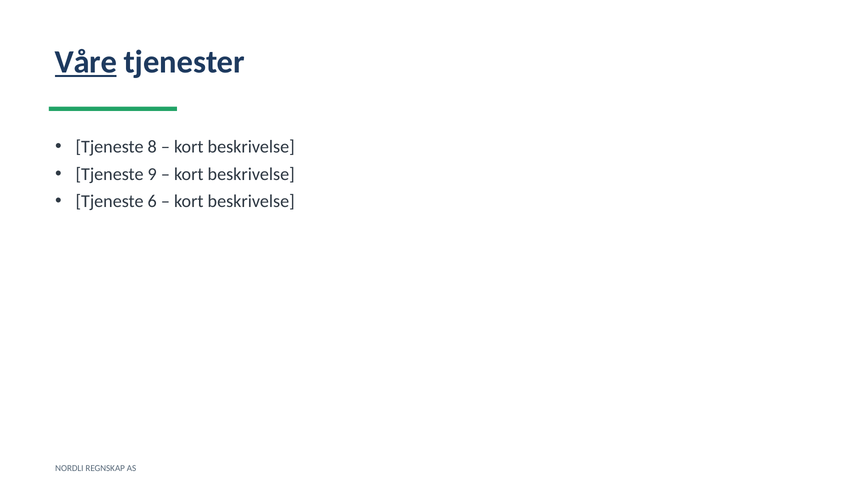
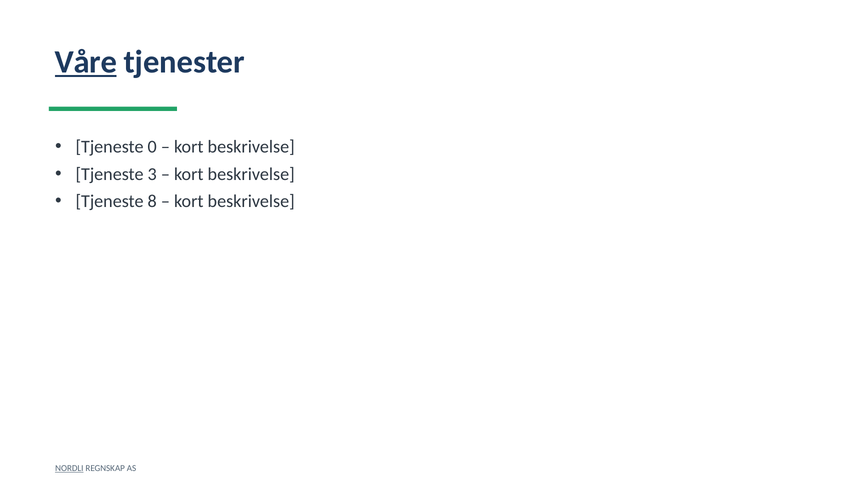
8: 8 -> 0
9: 9 -> 3
6: 6 -> 8
NORDLI underline: none -> present
